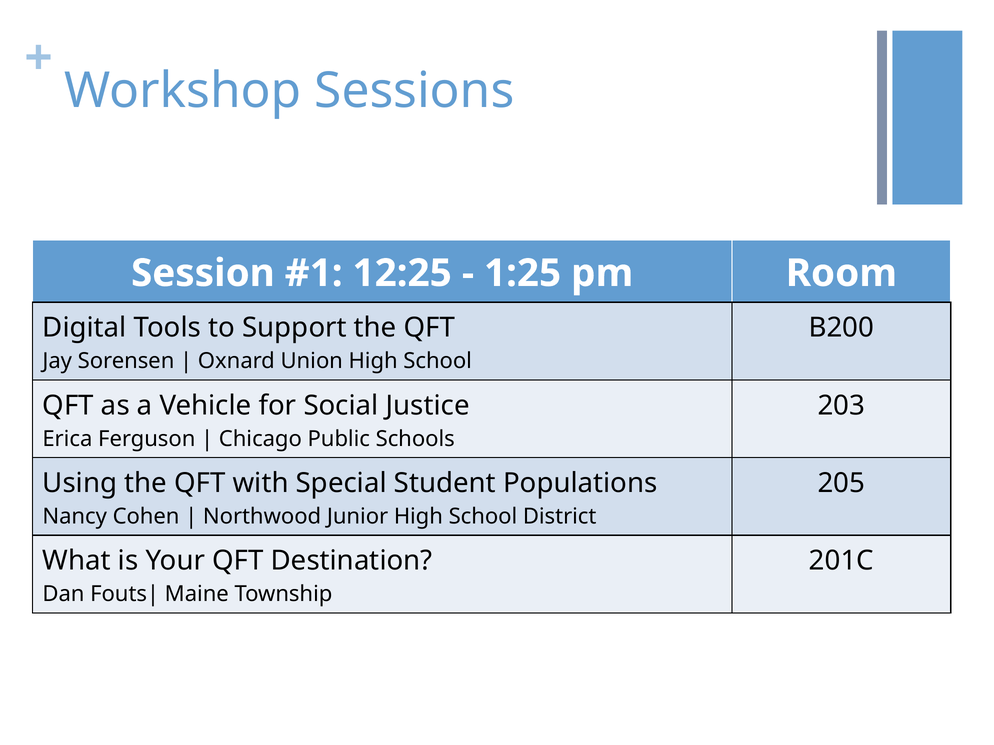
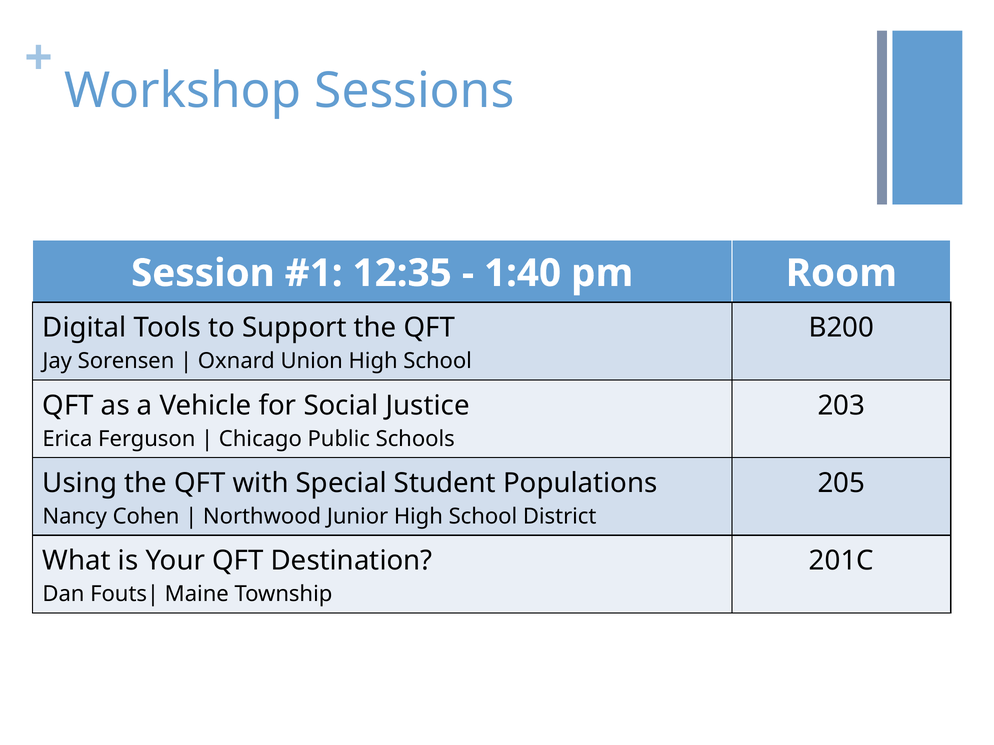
12:25: 12:25 -> 12:35
1:25: 1:25 -> 1:40
